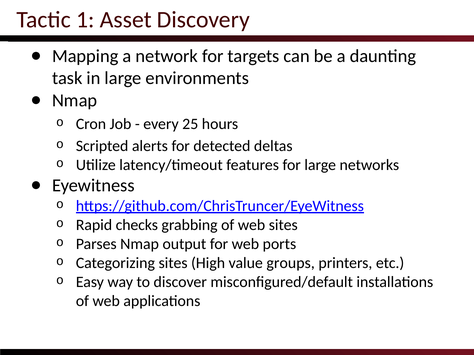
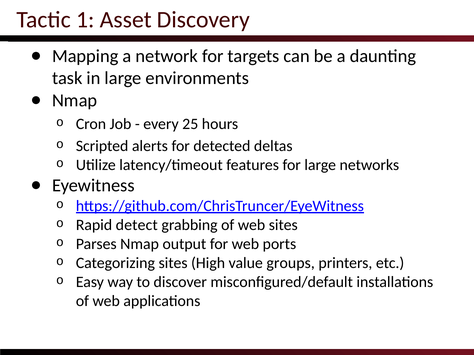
checks: checks -> detect
